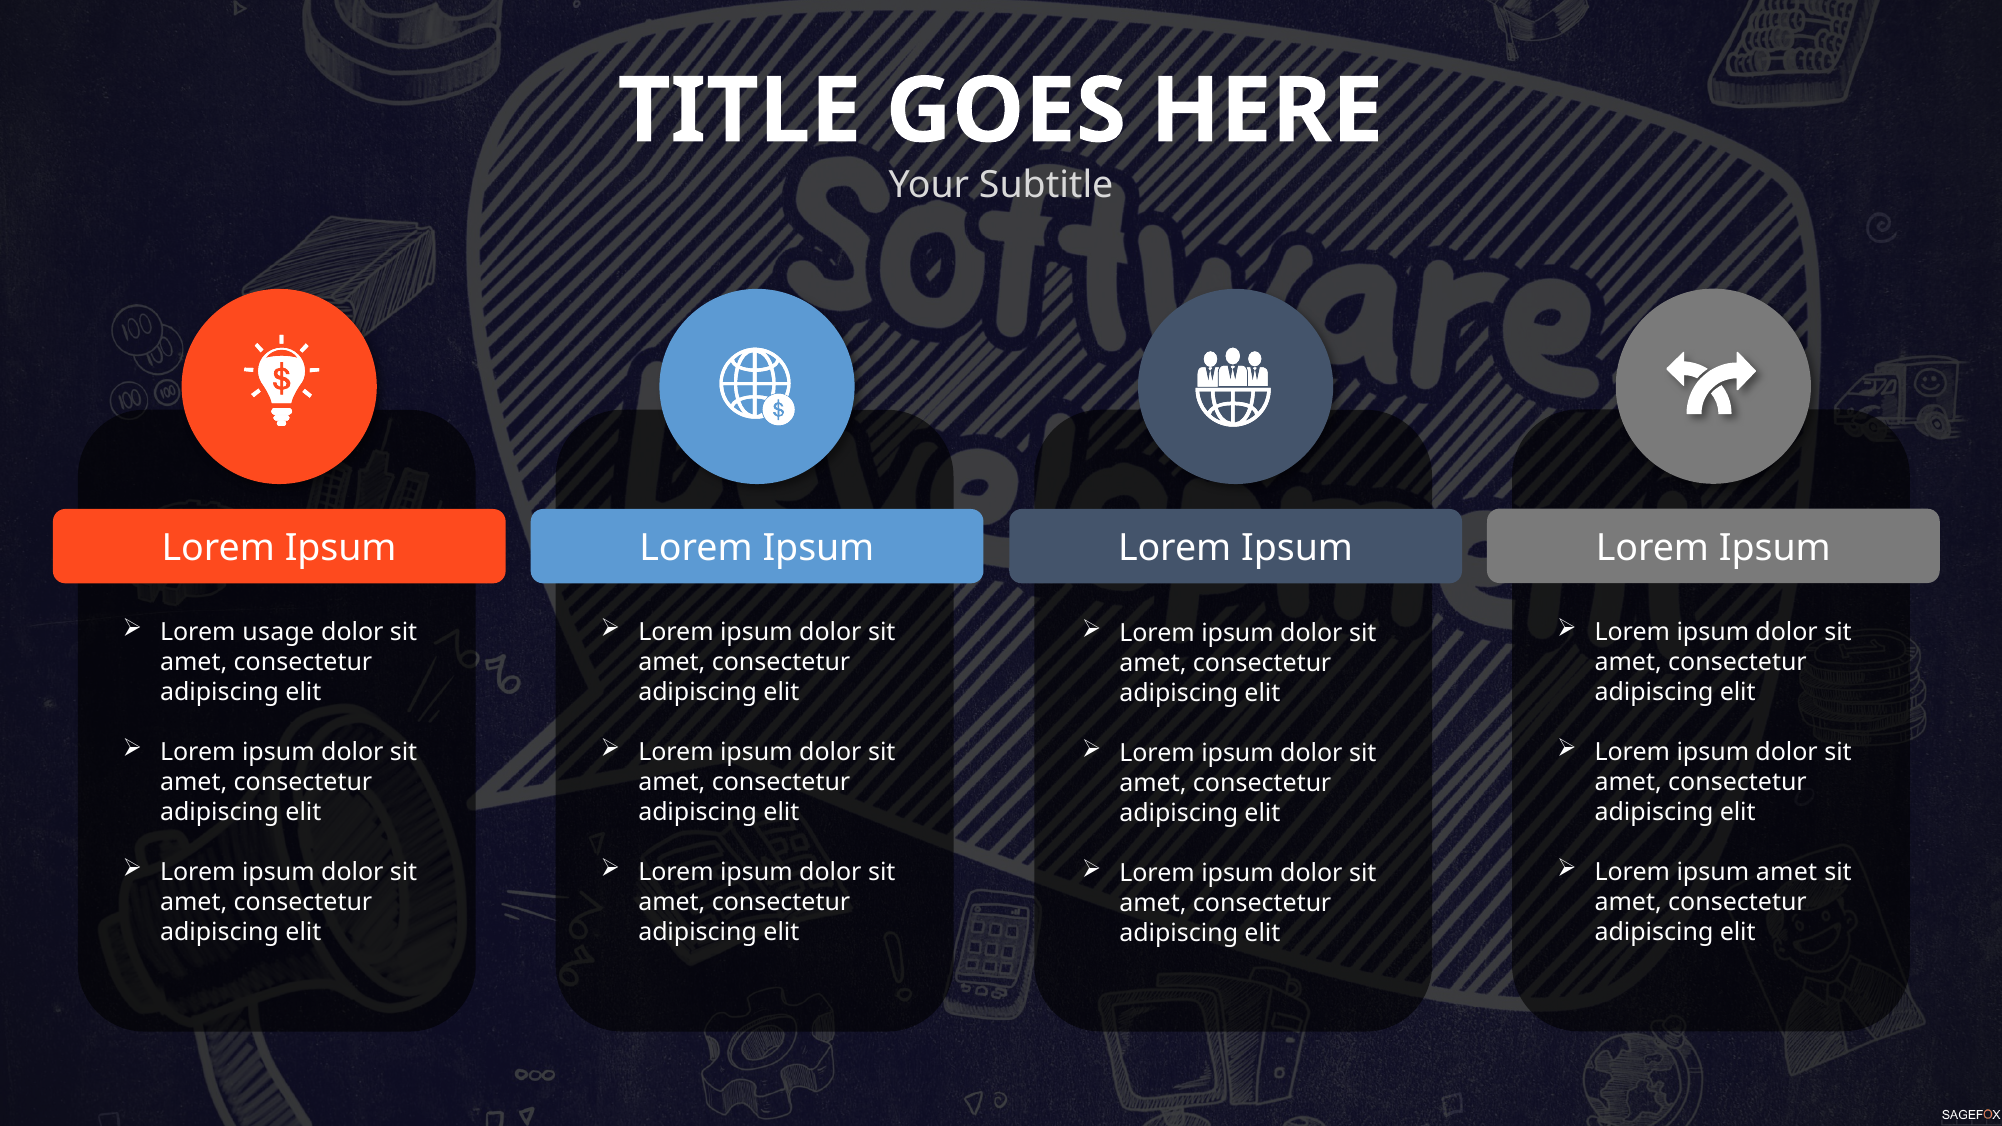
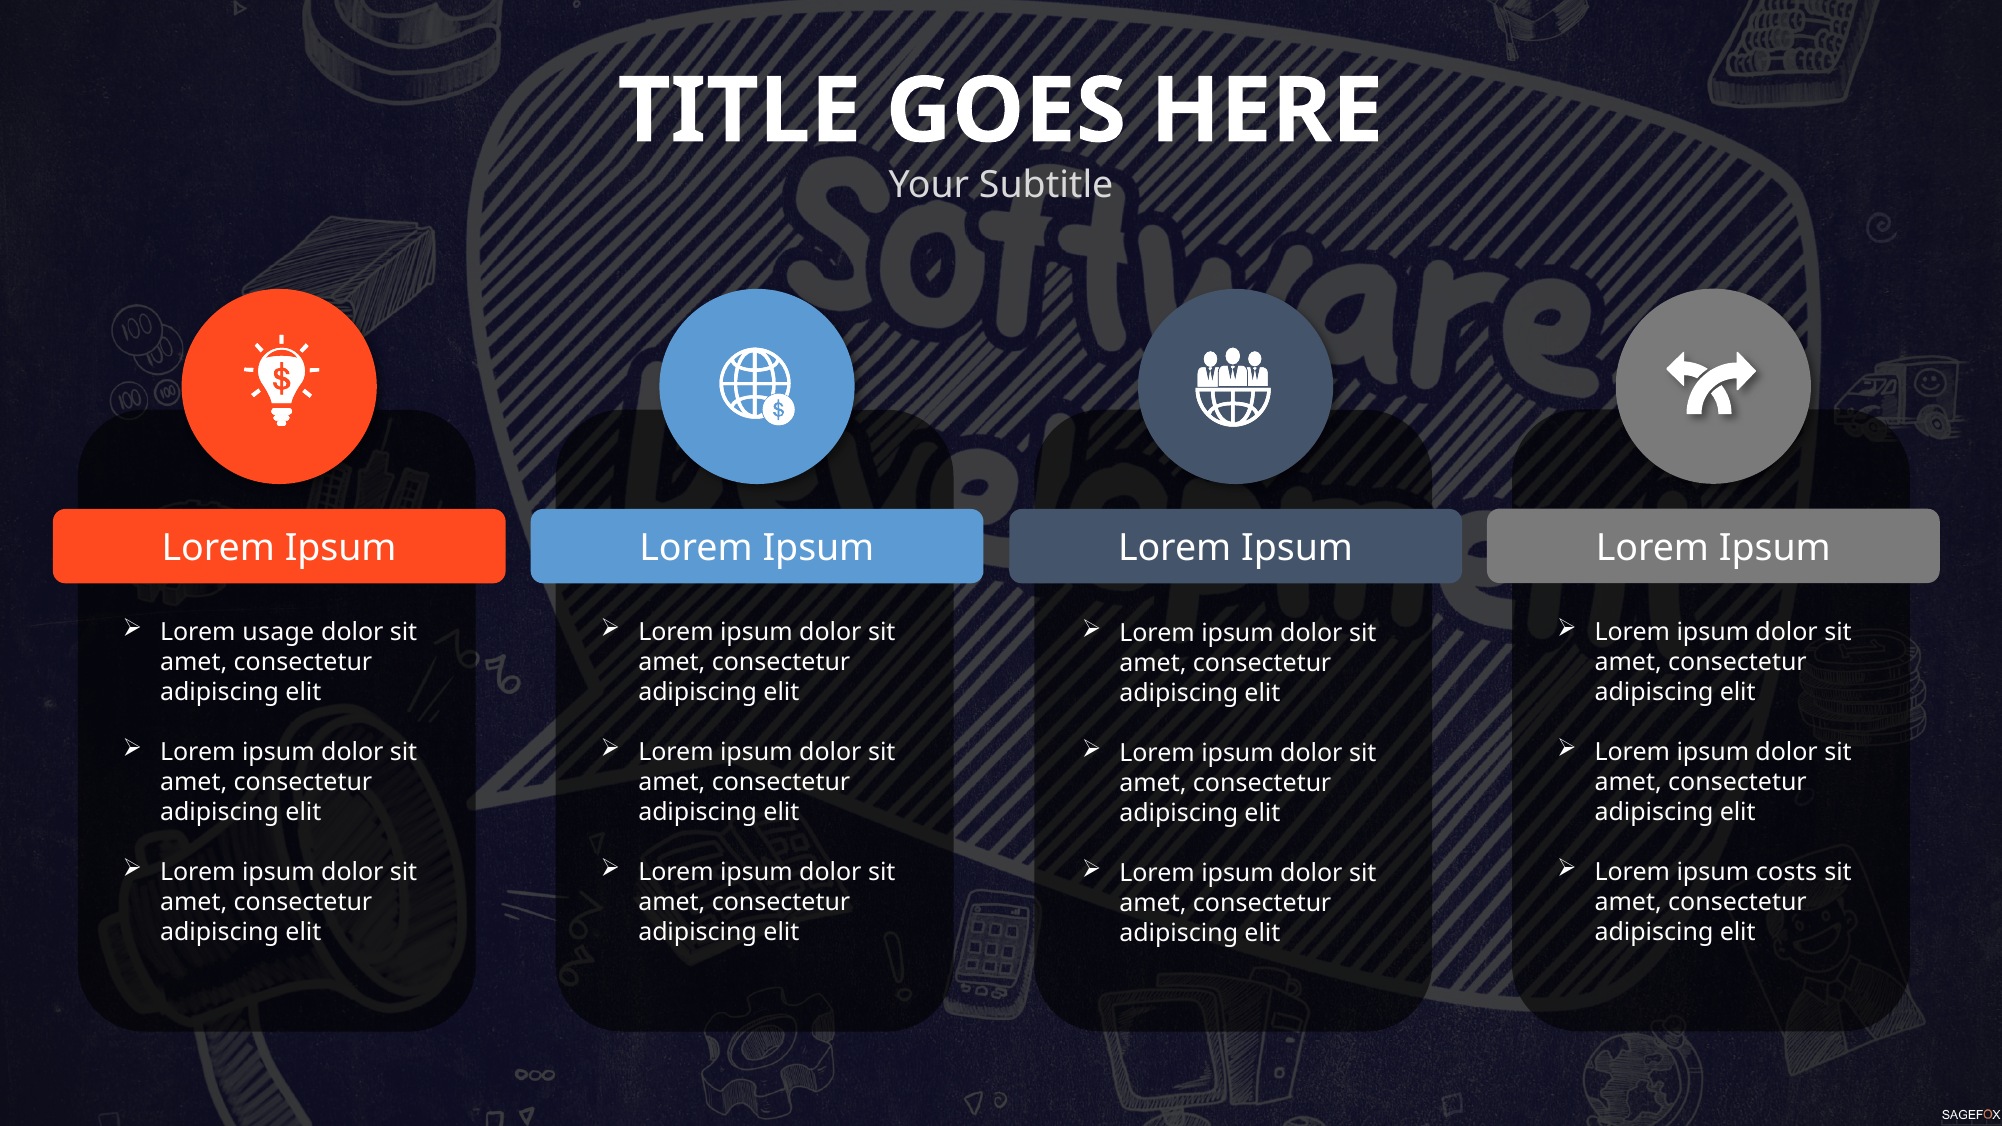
ipsum amet: amet -> costs
